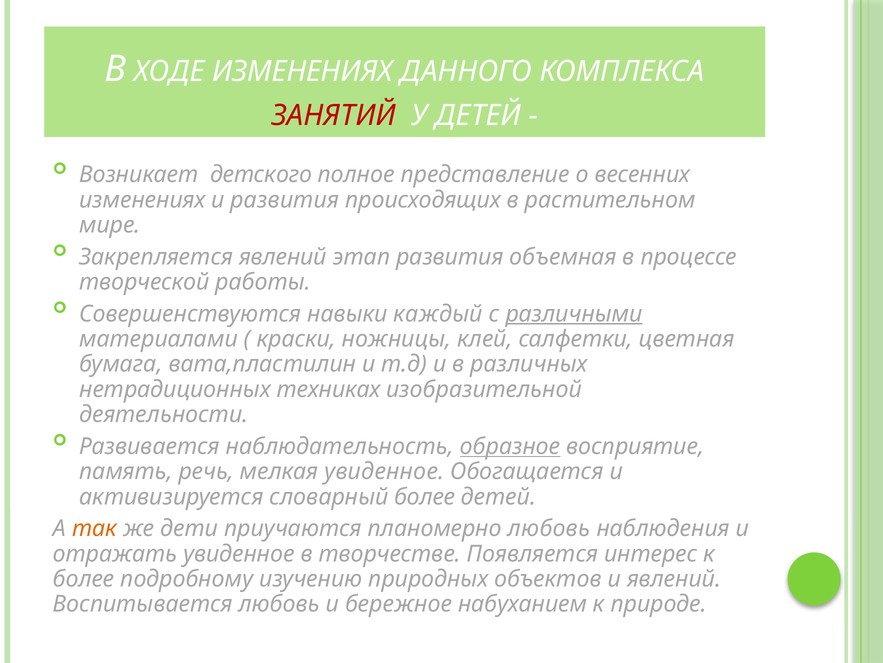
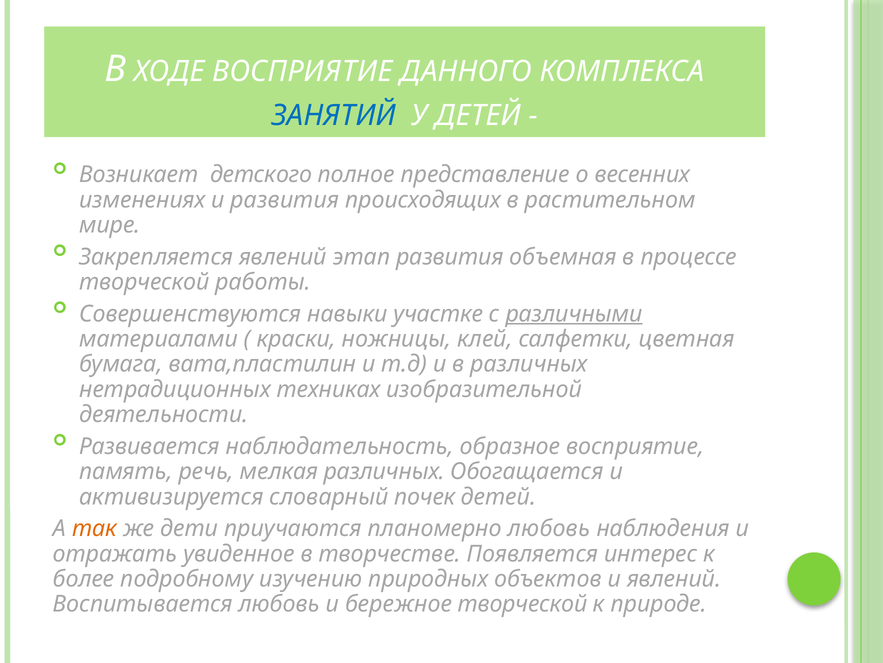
ХОДЕ ИЗМЕНЕНИЯХ: ИЗМЕНЕНИЯХ -> ВОСПРИЯТИЕ
ЗАНЯТИЙ colour: red -> blue
каждый: каждый -> участке
образное underline: present -> none
мелкая увиденное: увиденное -> различных
словарный более: более -> почек
бережное набуханием: набуханием -> творческой
